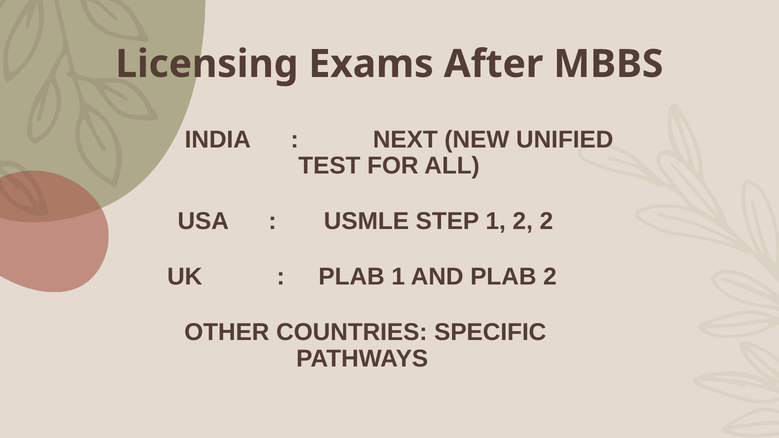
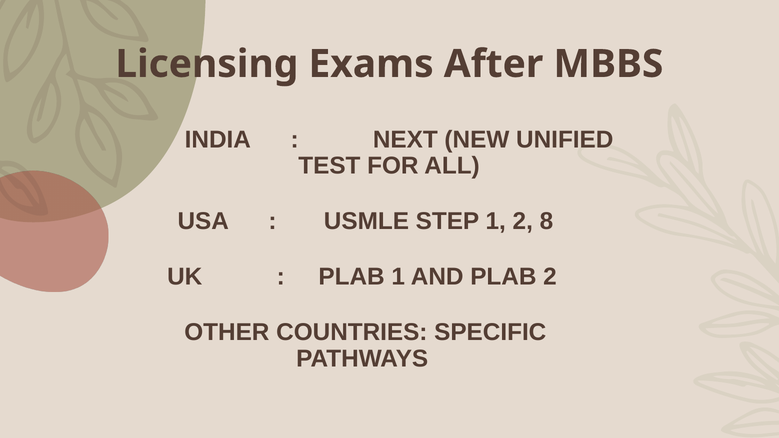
2 2: 2 -> 8
